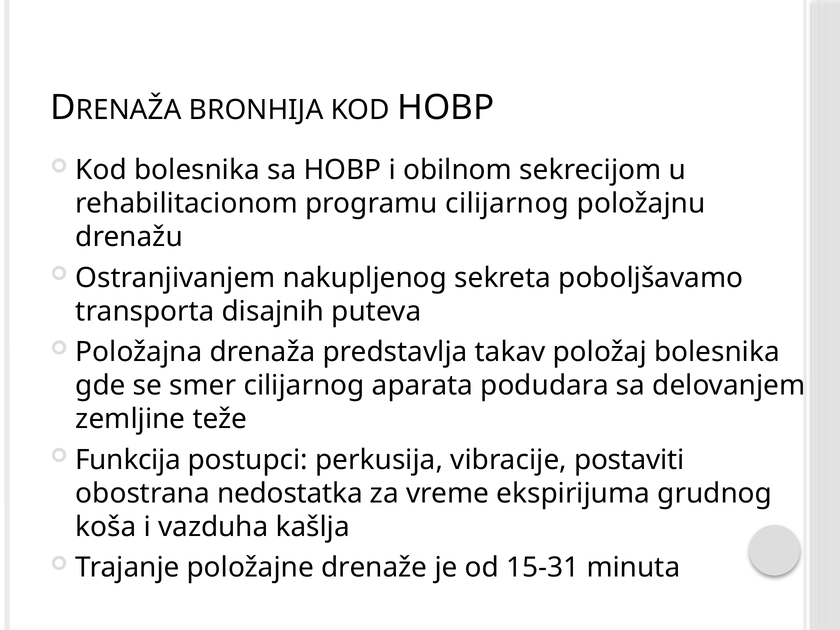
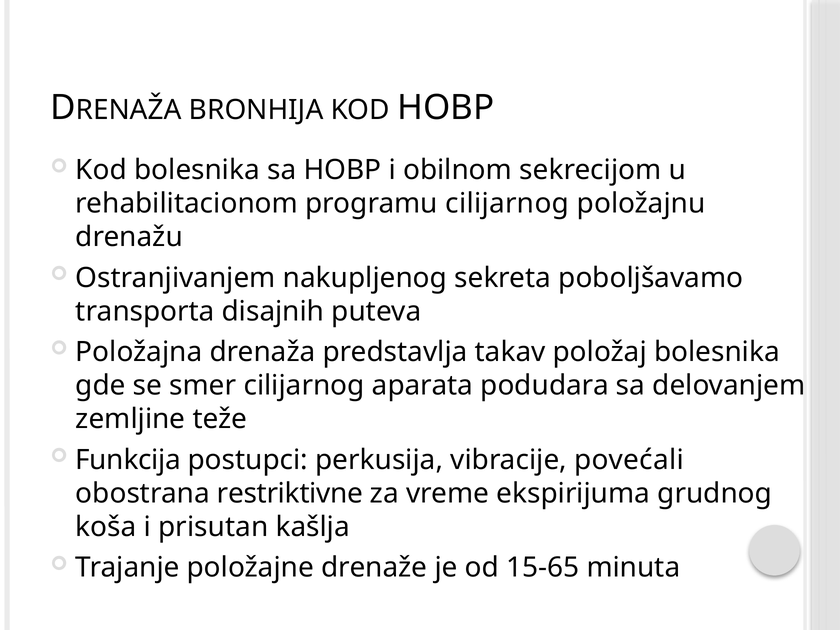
postaviti: postaviti -> povećali
nedostatka: nedostatka -> restriktivne
vazduha: vazduha -> prisutan
15-31: 15-31 -> 15-65
